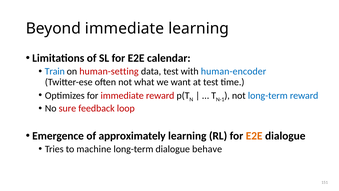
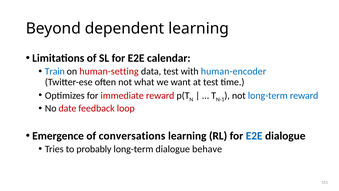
Beyond immediate: immediate -> dependent
sure: sure -> date
approximately: approximately -> conversations
E2E at (254, 136) colour: orange -> blue
machine: machine -> probably
